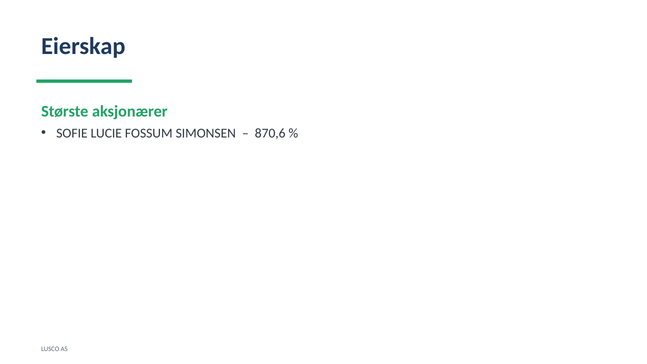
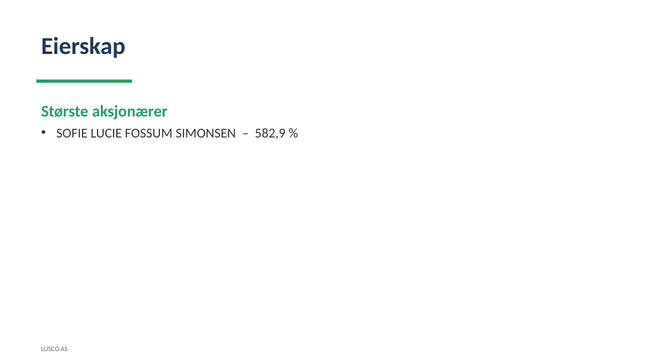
870,6: 870,6 -> 582,9
